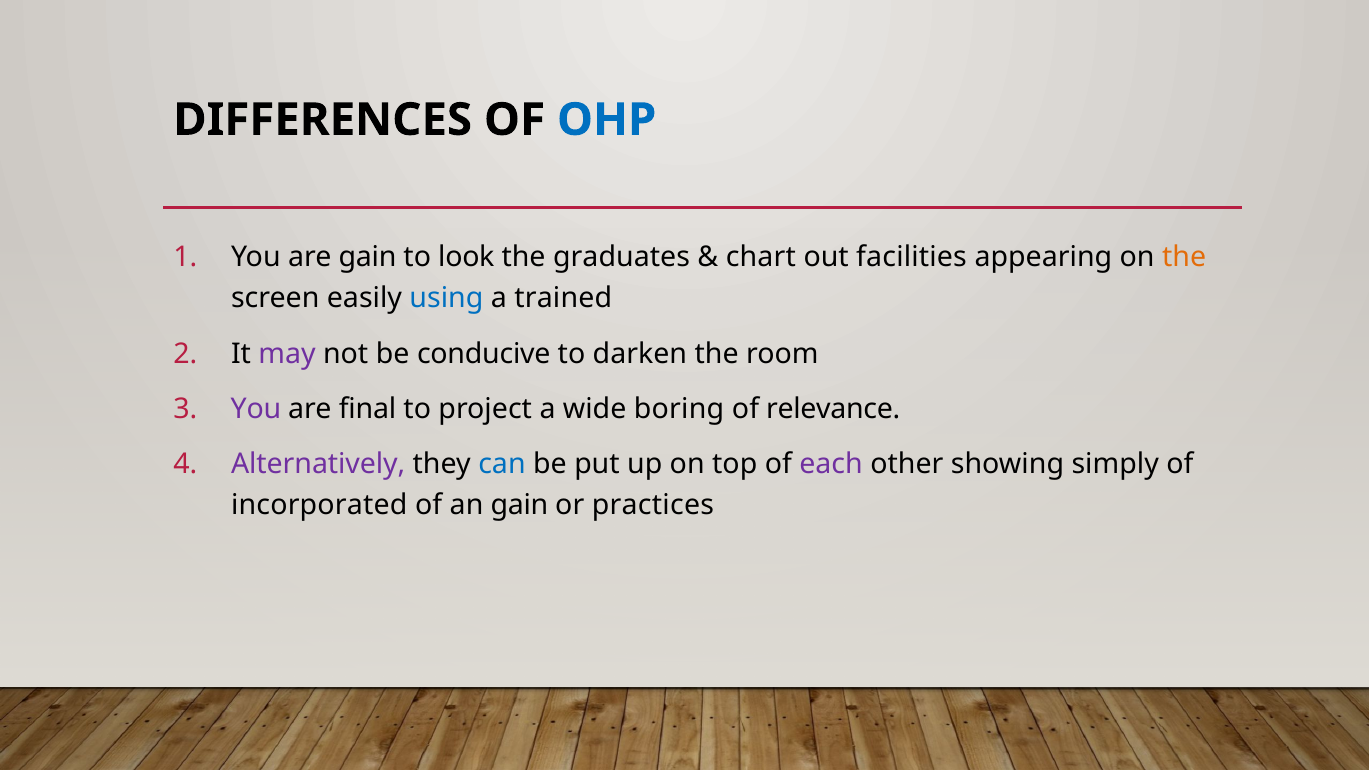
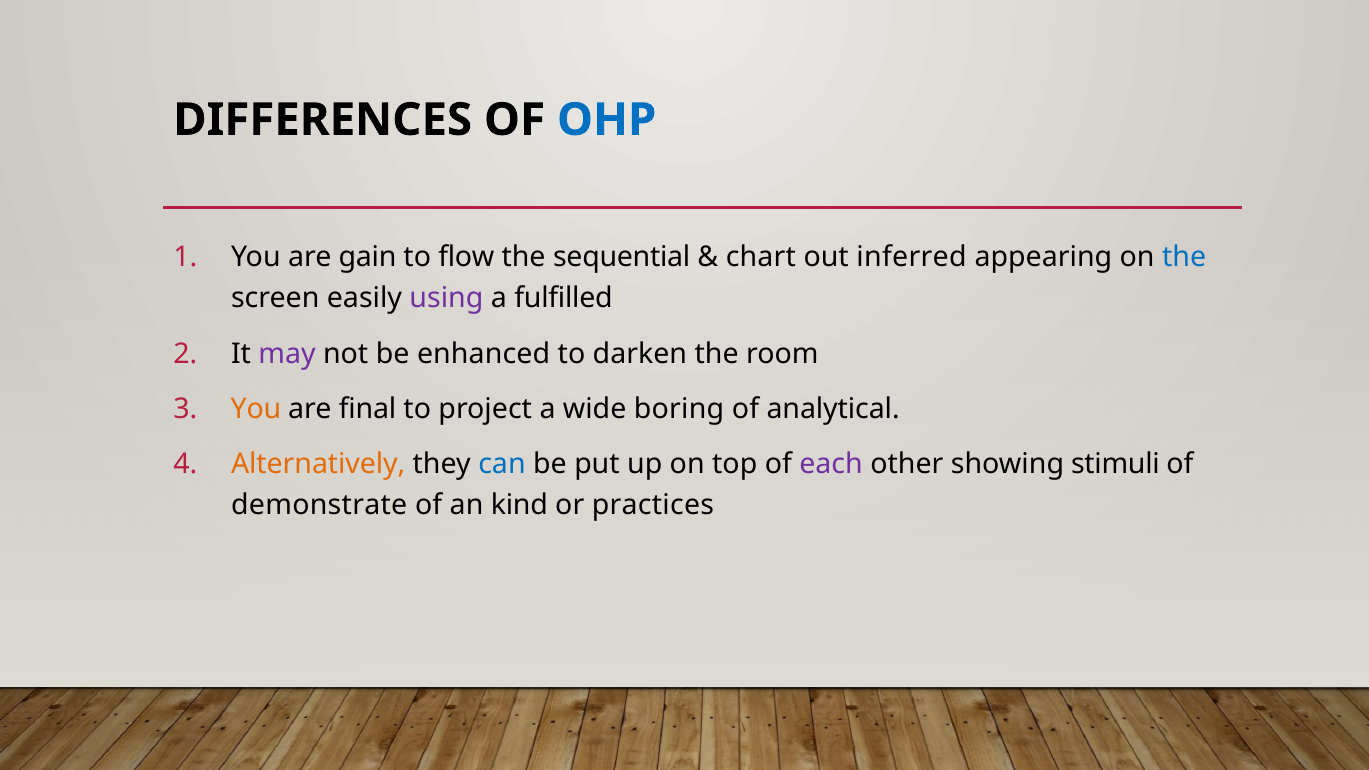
look: look -> flow
graduates: graduates -> sequential
facilities: facilities -> inferred
the at (1184, 257) colour: orange -> blue
using colour: blue -> purple
trained: trained -> fulfilled
conducive: conducive -> enhanced
You at (256, 409) colour: purple -> orange
relevance: relevance -> analytical
Alternatively colour: purple -> orange
simply: simply -> stimuli
incorporated: incorporated -> demonstrate
an gain: gain -> kind
